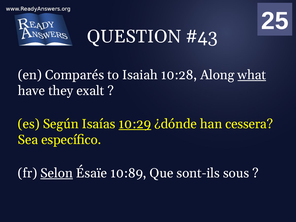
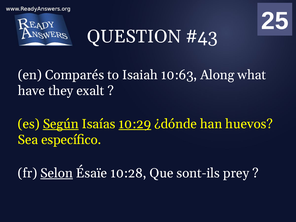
10:28: 10:28 -> 10:63
what underline: present -> none
Según underline: none -> present
cessera: cessera -> huevos
10:89: 10:89 -> 10:28
sous: sous -> prey
